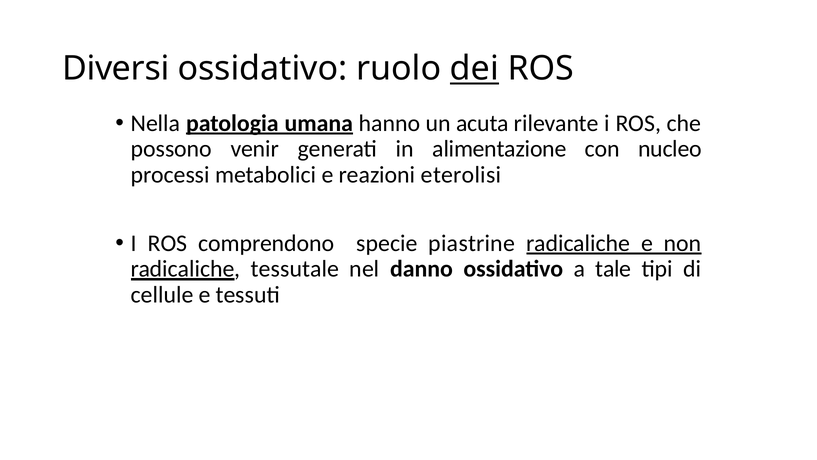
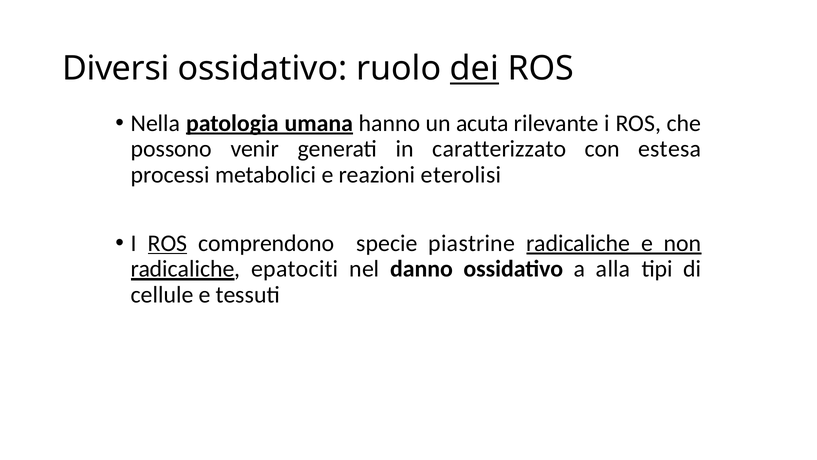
alimentazione: alimentazione -> caratterizzato
nucleo: nucleo -> estesa
ROS at (167, 243) underline: none -> present
tessutale: tessutale -> epatociti
tale: tale -> alla
